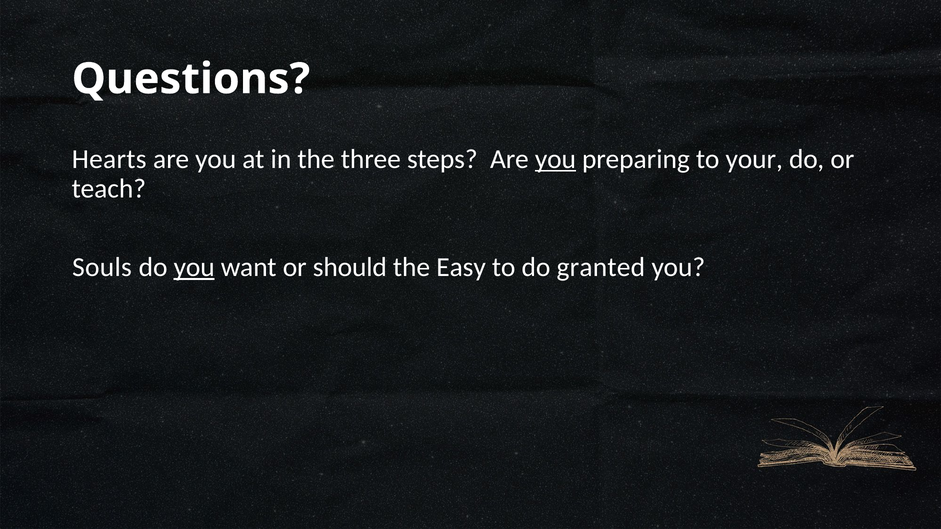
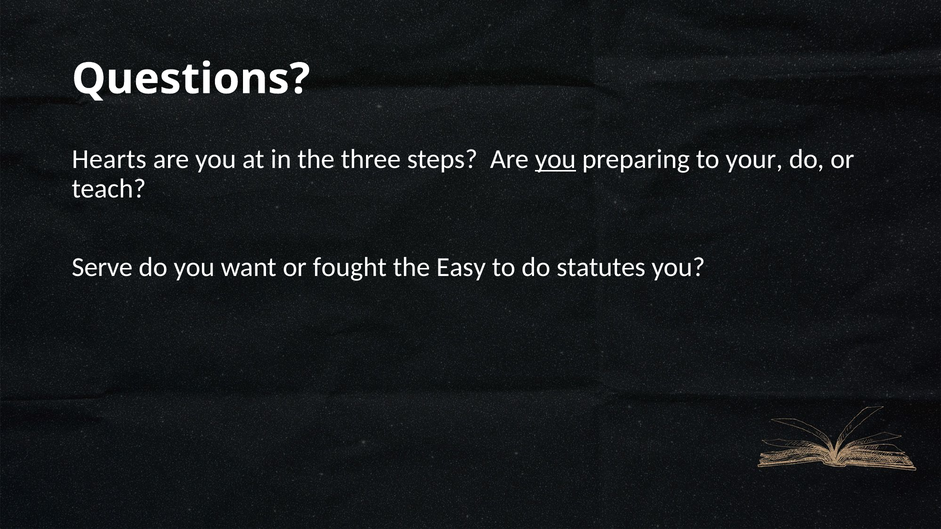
Souls: Souls -> Serve
you at (194, 267) underline: present -> none
should: should -> fought
granted: granted -> statutes
